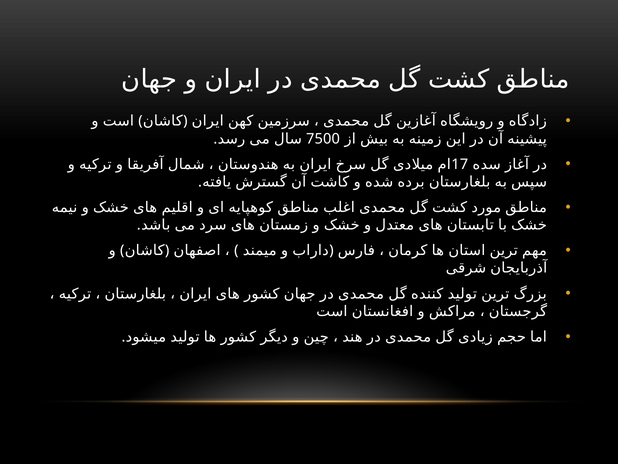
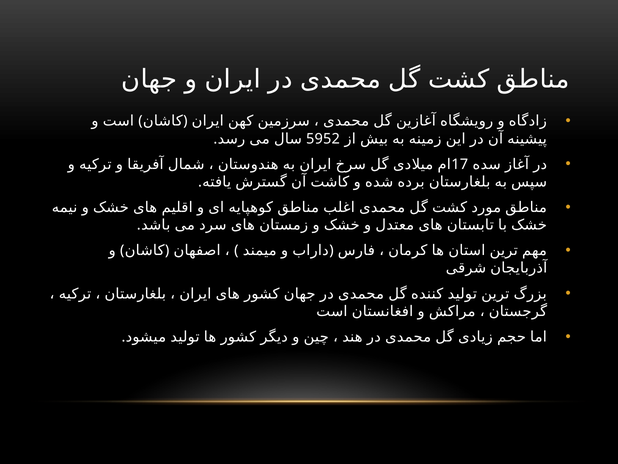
7500: 7500 -> 5952
